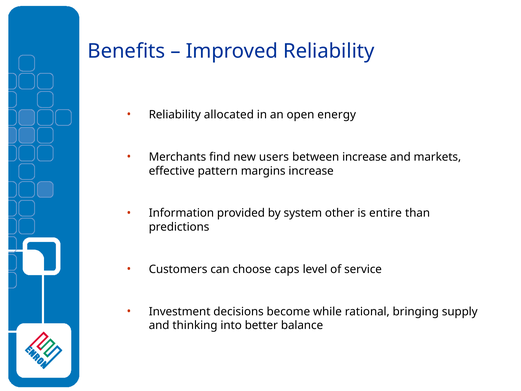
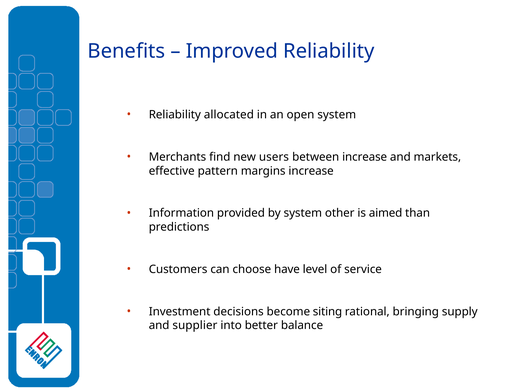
open energy: energy -> system
entire: entire -> aimed
caps: caps -> have
while: while -> siting
thinking: thinking -> supplier
